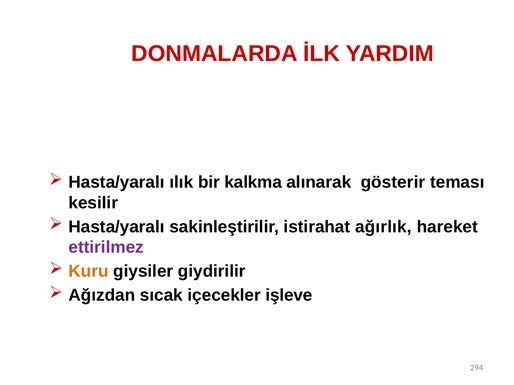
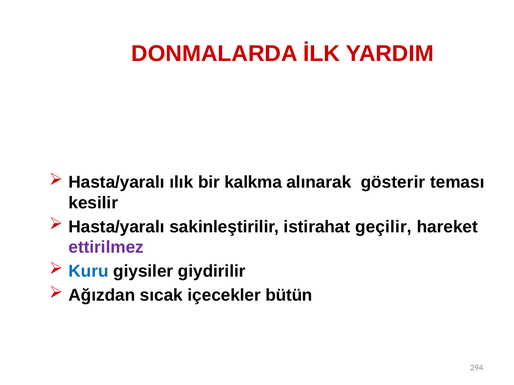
ağırlık: ağırlık -> geçilir
Kuru colour: orange -> blue
işleve: işleve -> bütün
